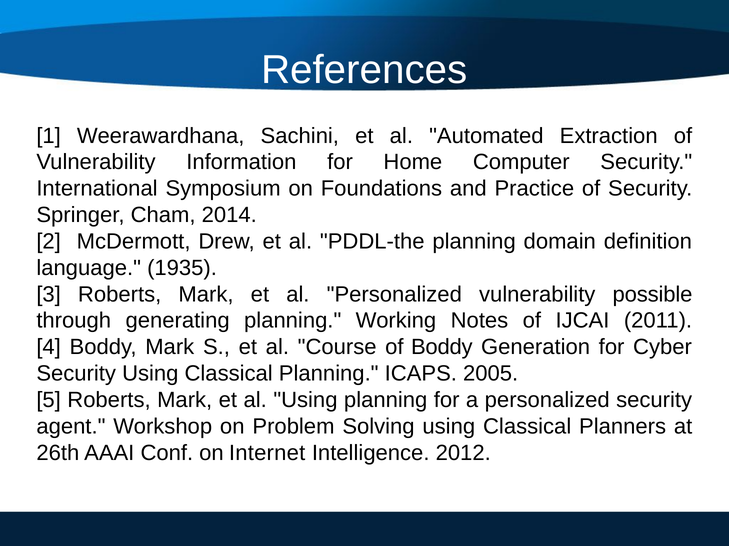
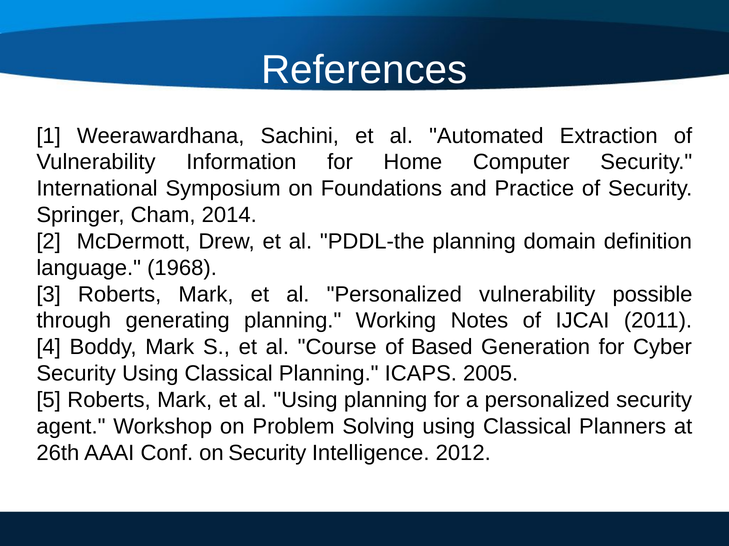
1935: 1935 -> 1968
of Boddy: Boddy -> Based
on Internet: Internet -> Security
